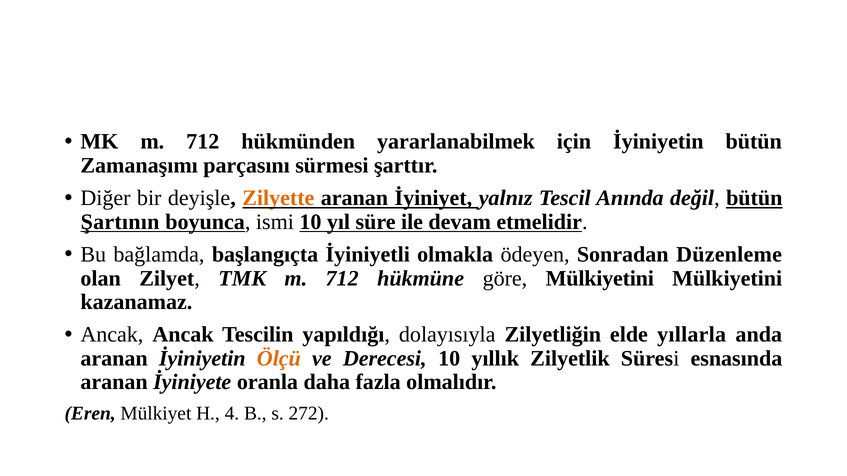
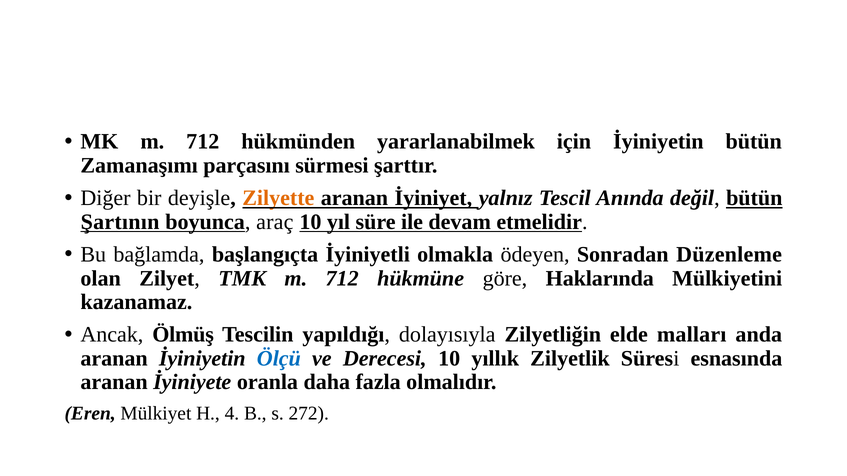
ismi: ismi -> araç
göre Mülkiyetini: Mülkiyetini -> Haklarında
Ancak Ancak: Ancak -> Ölmüş
yıllarla: yıllarla -> malları
Ölçü colour: orange -> blue
